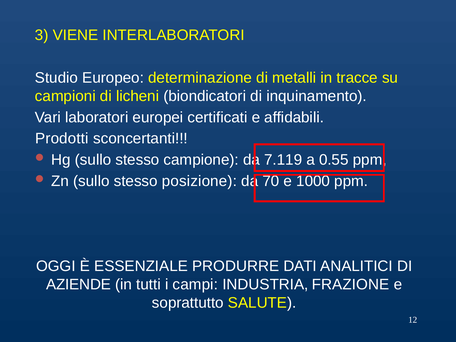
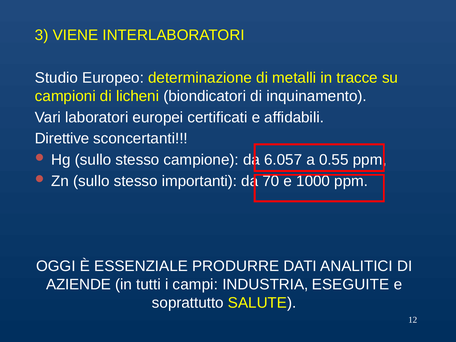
Prodotti: Prodotti -> Direttive
7.119: 7.119 -> 6.057
posizione: posizione -> importanti
FRAZIONE: FRAZIONE -> ESEGUITE
